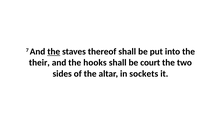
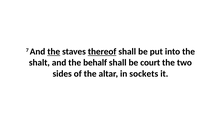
thereof underline: none -> present
their: their -> shalt
hooks: hooks -> behalf
